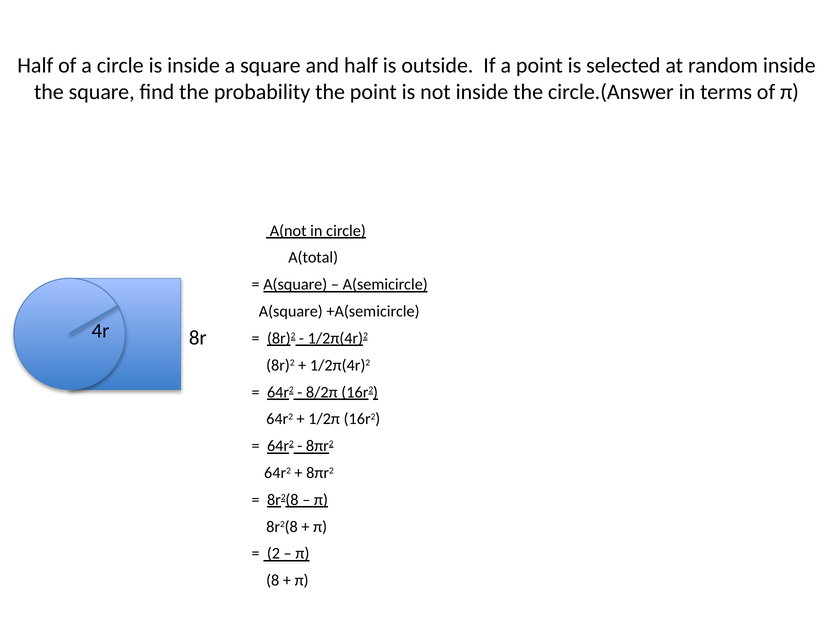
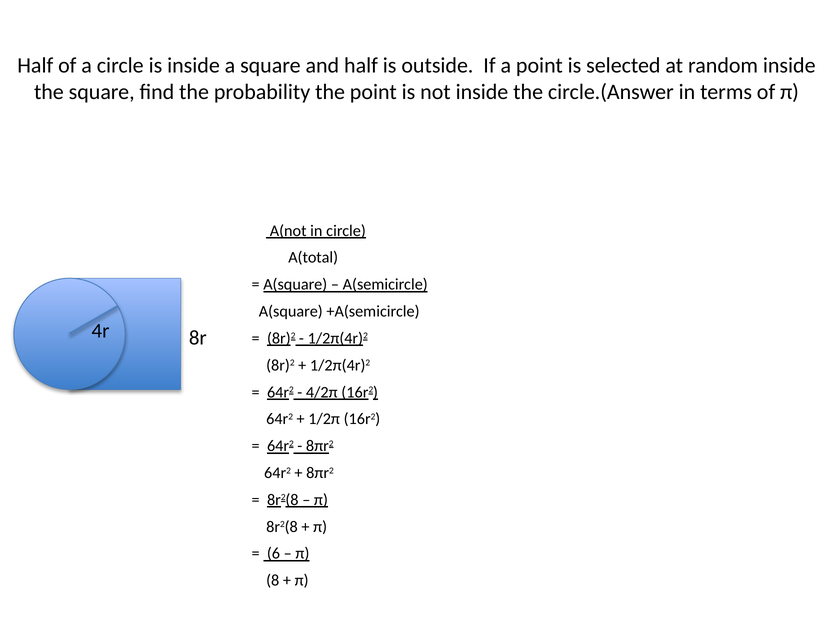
8/2π: 8/2π -> 4/2π
2: 2 -> 6
